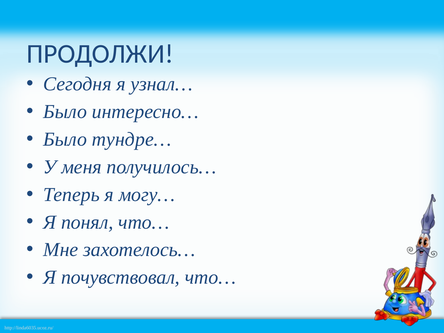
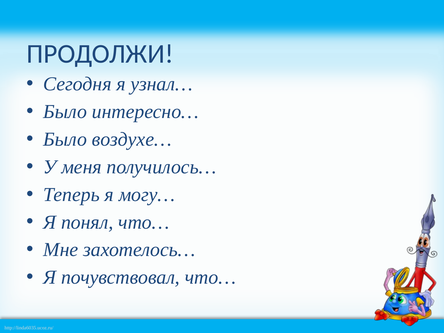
тундре…: тундре… -> воздухе…
